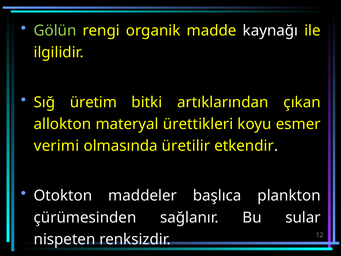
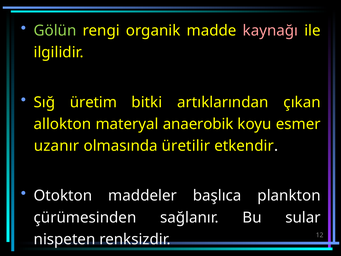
kaynağı colour: white -> pink
ürettikleri: ürettikleri -> anaerobik
verimi: verimi -> uzanır
